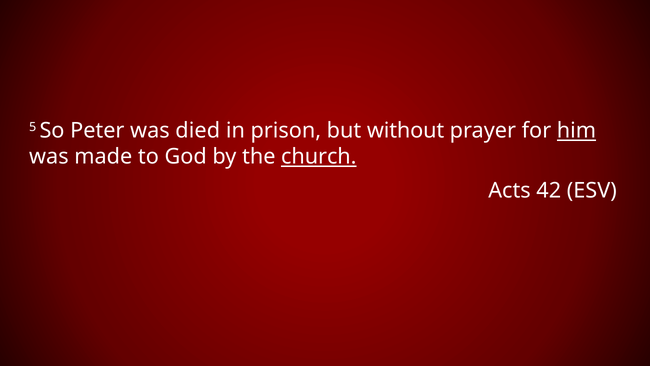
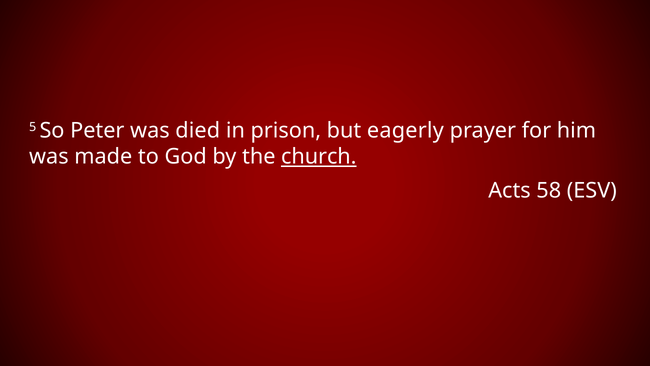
without: without -> eagerly
him underline: present -> none
42: 42 -> 58
